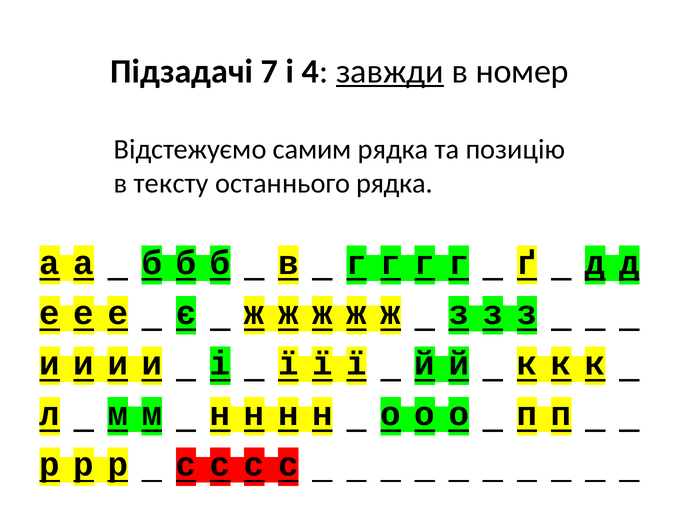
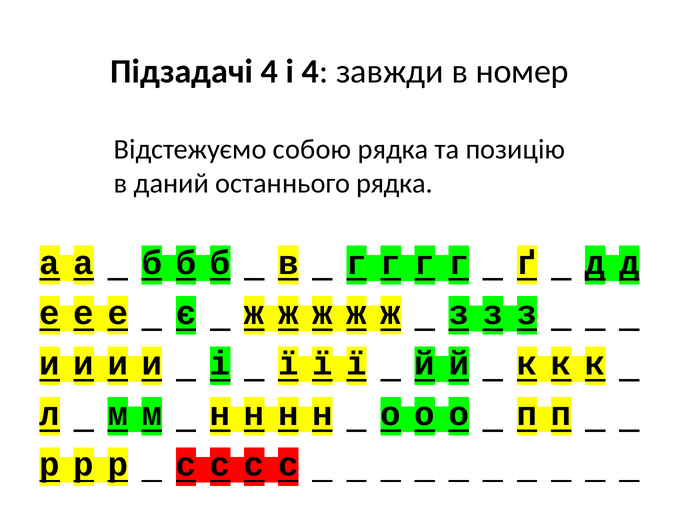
Підзадачі 7: 7 -> 4
завжди underline: present -> none
самим: самим -> собою
тексту: тексту -> даний
